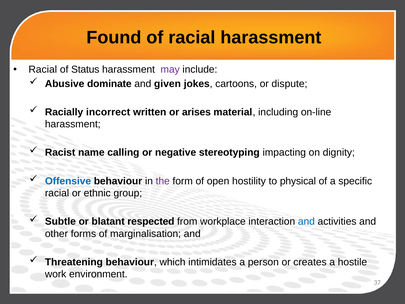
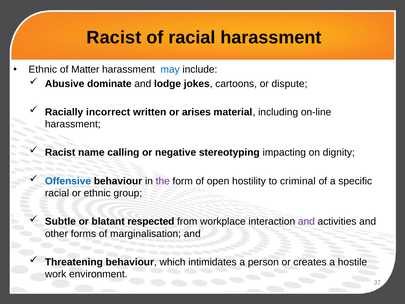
Found at (114, 38): Found -> Racist
Racial at (43, 69): Racial -> Ethnic
Status: Status -> Matter
may colour: purple -> blue
given: given -> lodge
physical: physical -> criminal
and at (306, 221) colour: blue -> purple
